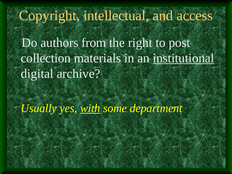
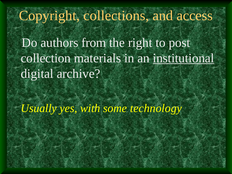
intellectual: intellectual -> collections
with underline: present -> none
department: department -> technology
